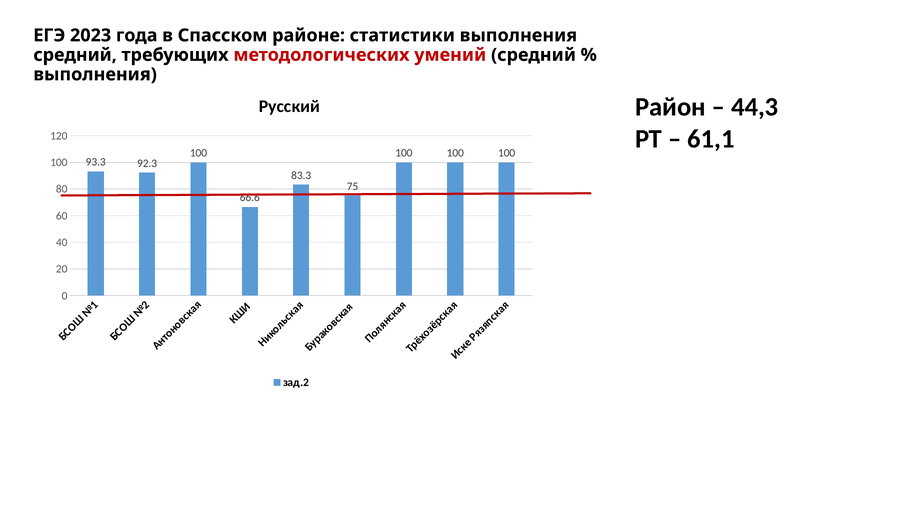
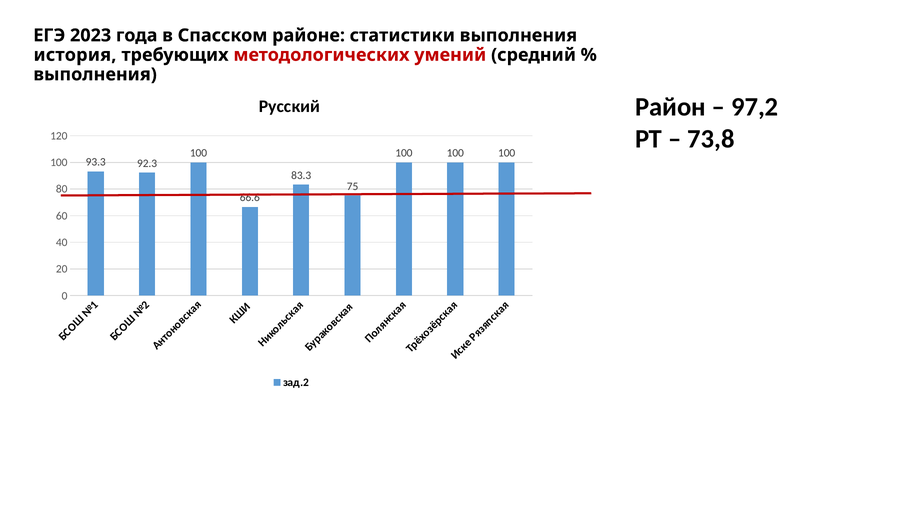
средний at (75, 55): средний -> история
44,3: 44,3 -> 97,2
61,1: 61,1 -> 73,8
